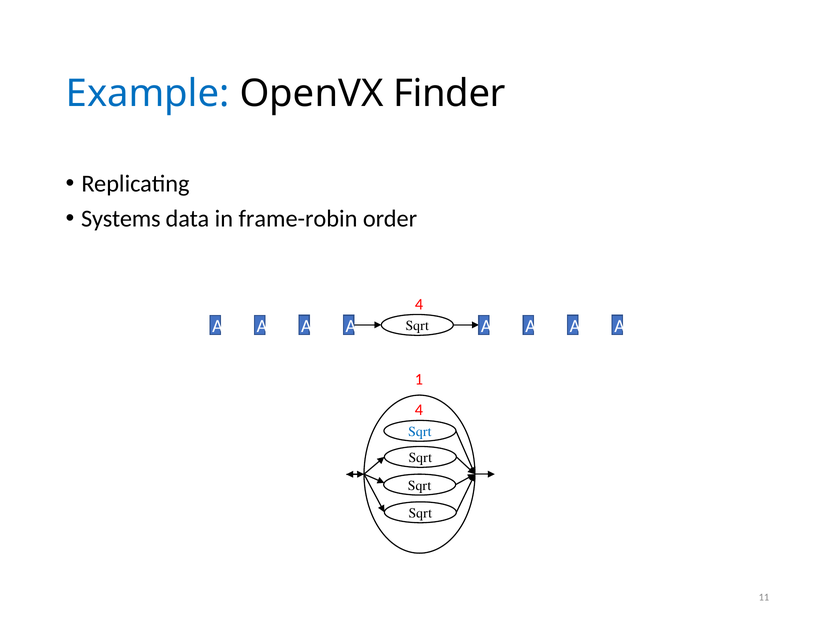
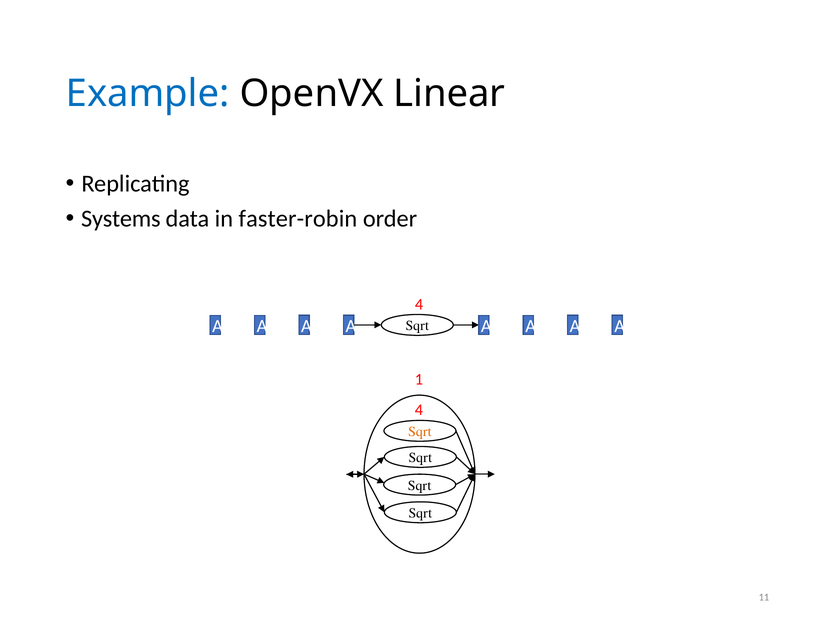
Finder: Finder -> Linear
frame-robin: frame-robin -> faster-robin
Sqrt at (420, 432) colour: blue -> orange
